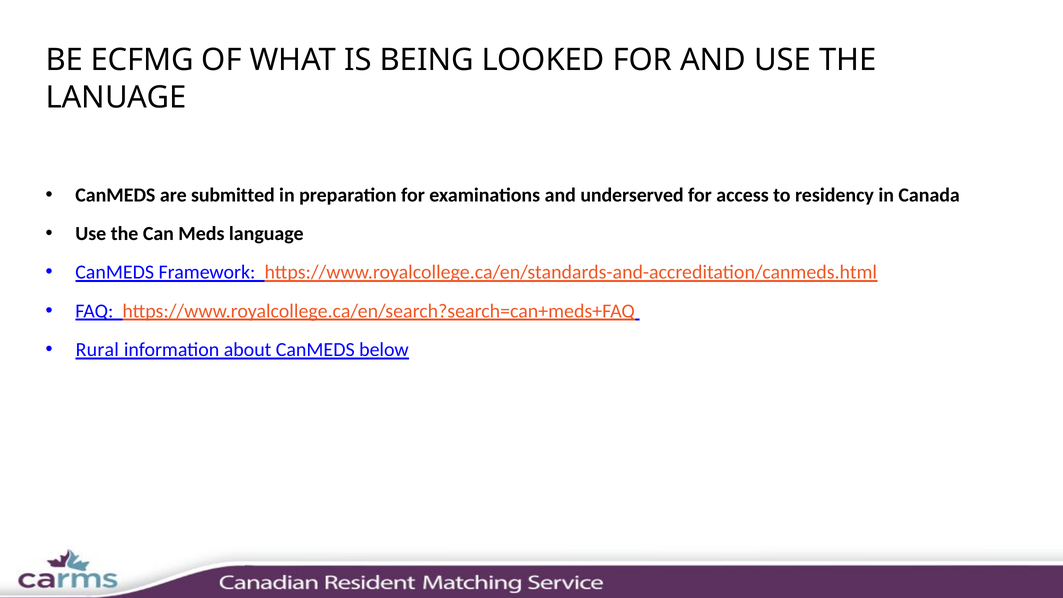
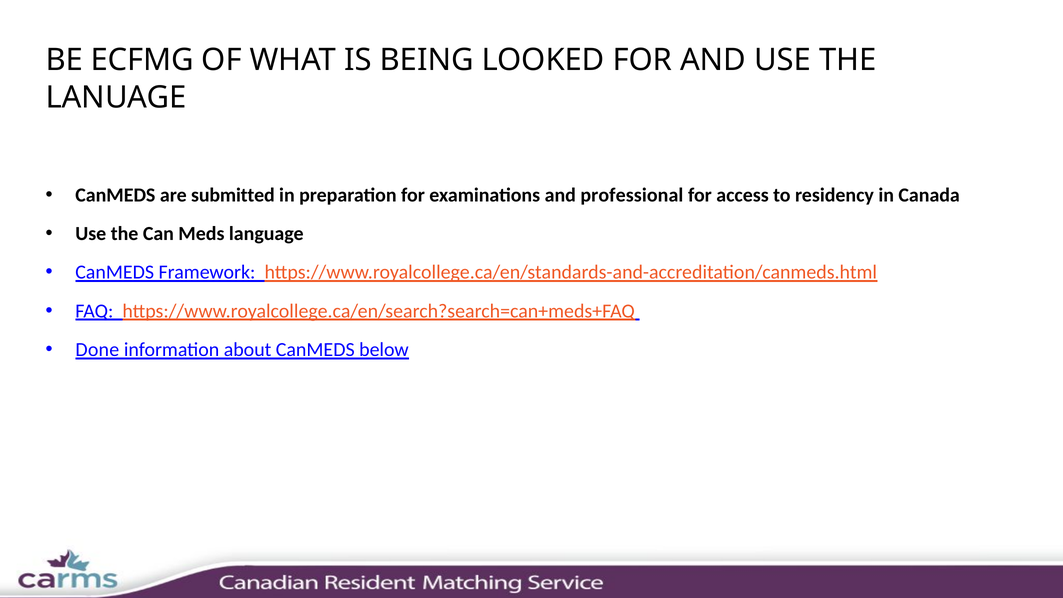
underserved: underserved -> professional
Rural: Rural -> Done
